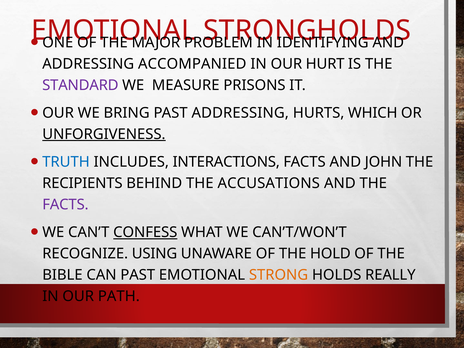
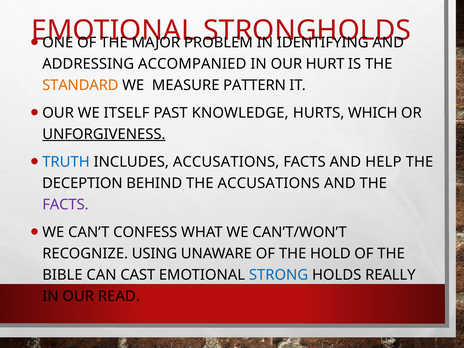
STANDARD colour: purple -> orange
PRISONS: PRISONS -> PATTERN
BRING: BRING -> ITSELF
PAST ADDRESSING: ADDRESSING -> KNOWLEDGE
INCLUDES INTERACTIONS: INTERACTIONS -> ACCUSATIONS
JOHN: JOHN -> HELP
RECIPIENTS: RECIPIENTS -> DECEPTION
CONFESS underline: present -> none
CAN PAST: PAST -> CAST
STRONG colour: orange -> blue
PATH: PATH -> READ
